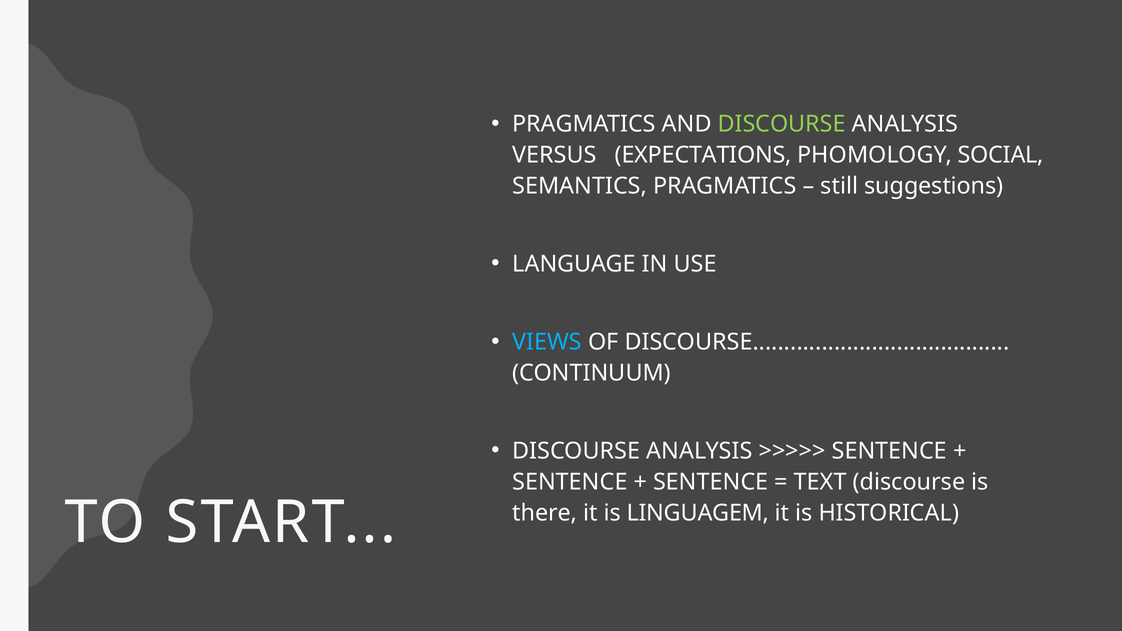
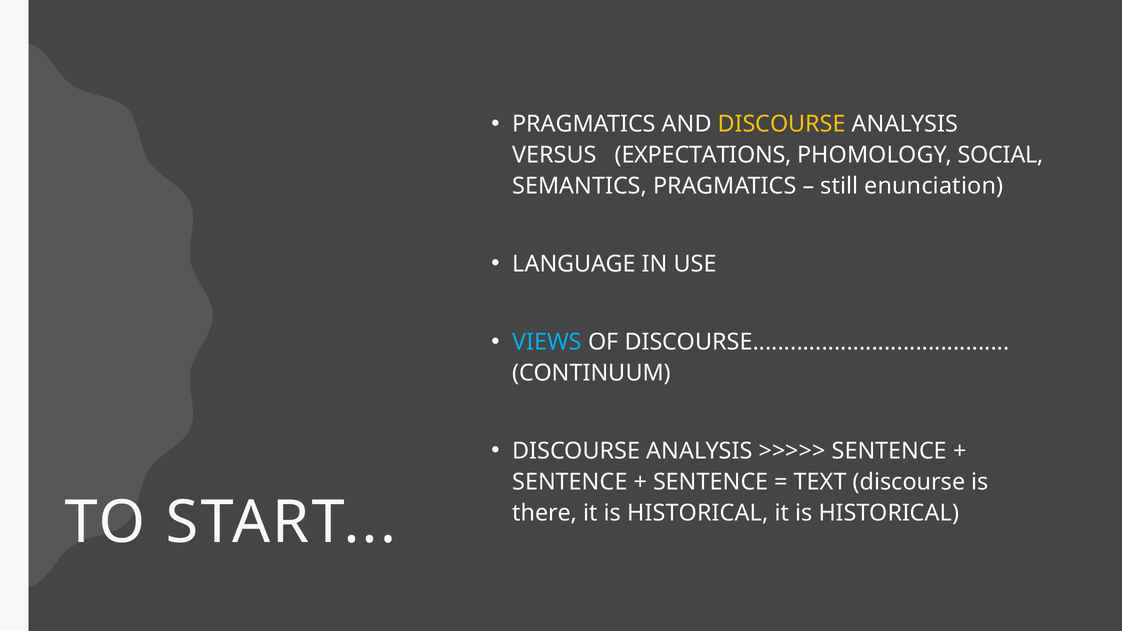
DISCOURSE at (782, 124) colour: light green -> yellow
suggestions: suggestions -> enunciation
there it is LINGUAGEM: LINGUAGEM -> HISTORICAL
